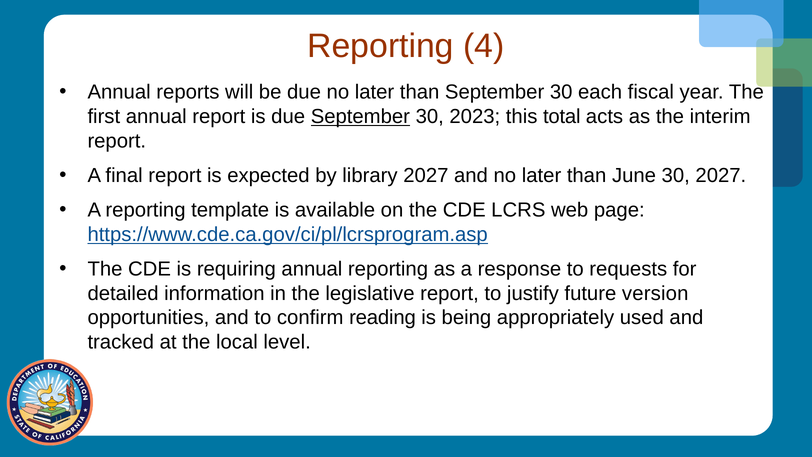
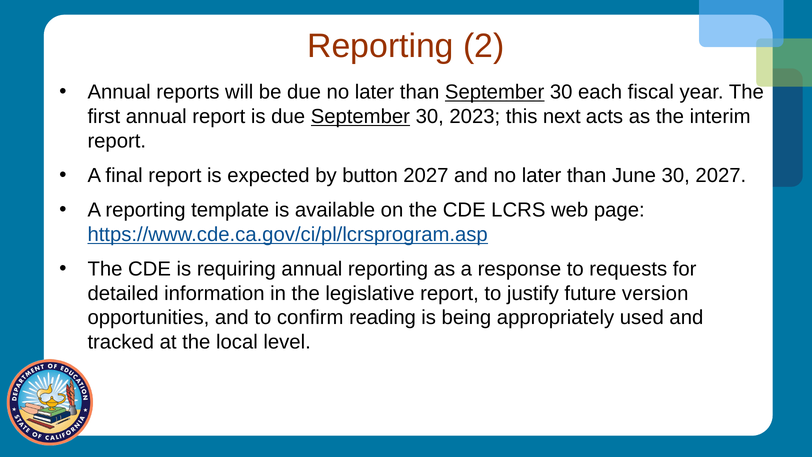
4: 4 -> 2
September at (495, 92) underline: none -> present
total: total -> next
library: library -> button
